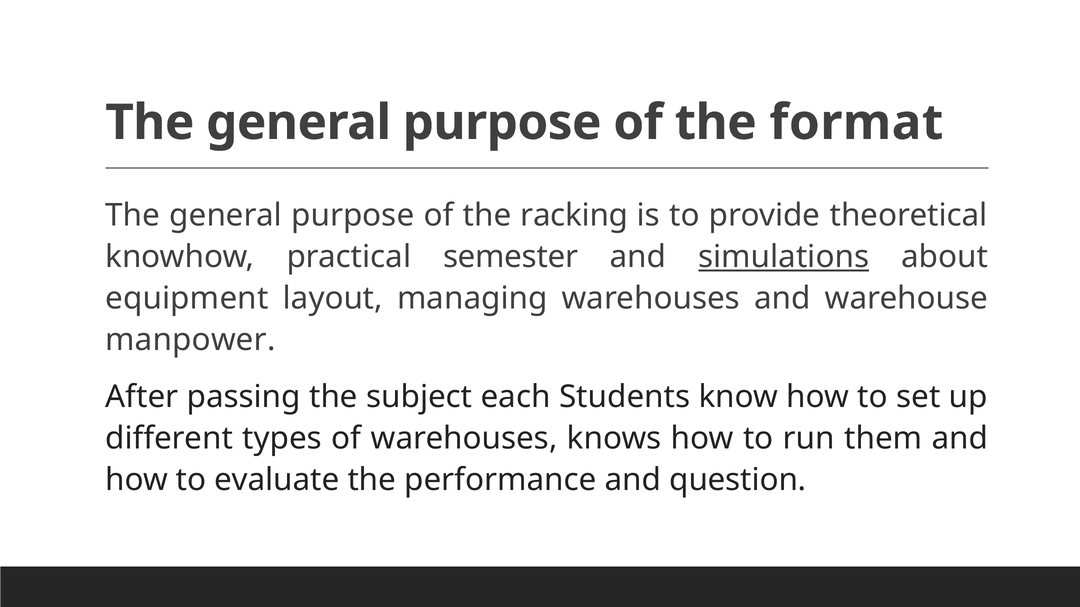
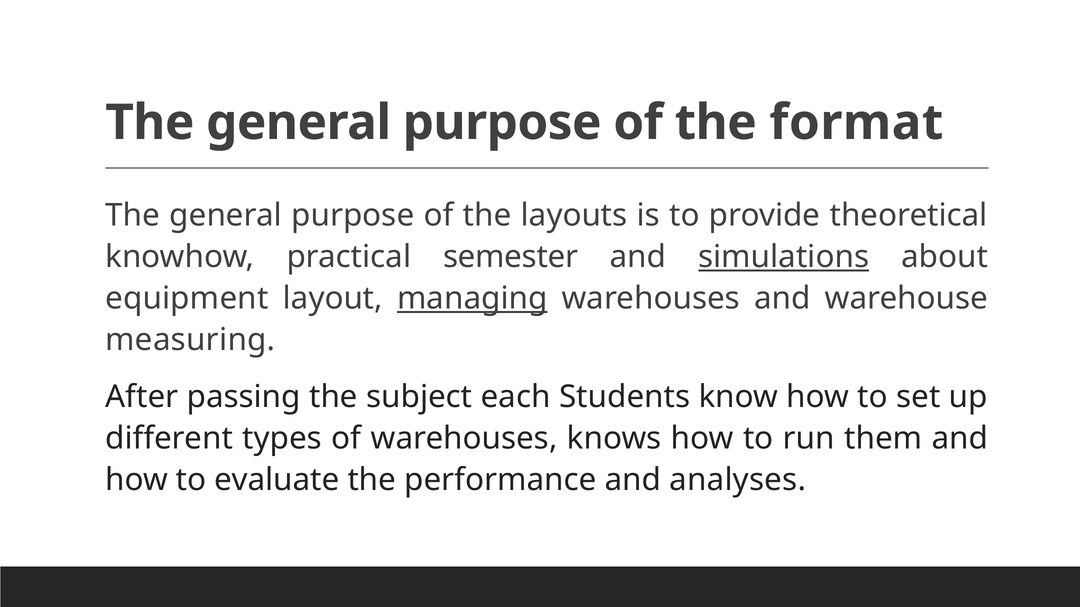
racking: racking -> layouts
managing underline: none -> present
manpower: manpower -> measuring
question: question -> analyses
